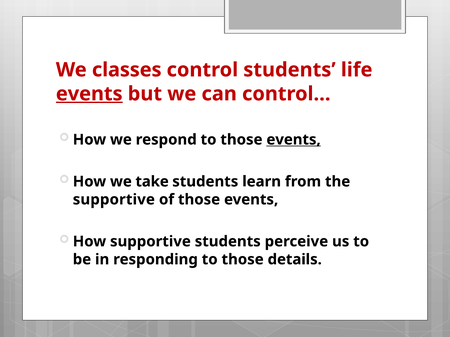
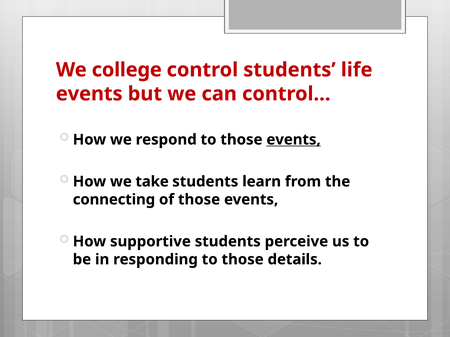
classes: classes -> college
events at (89, 94) underline: present -> none
supportive at (114, 200): supportive -> connecting
